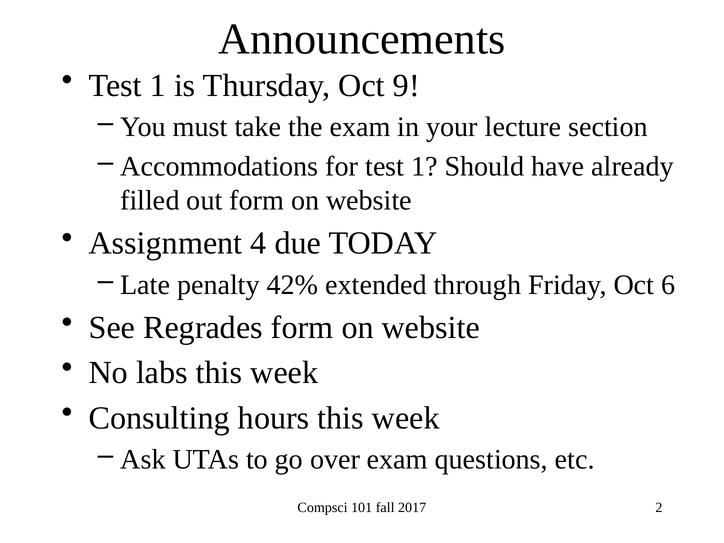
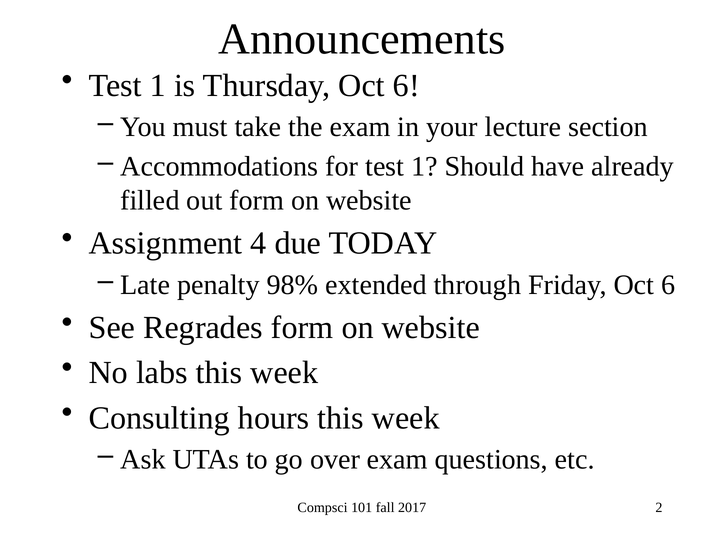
Thursday Oct 9: 9 -> 6
42%: 42% -> 98%
